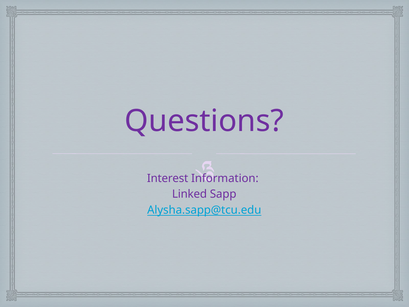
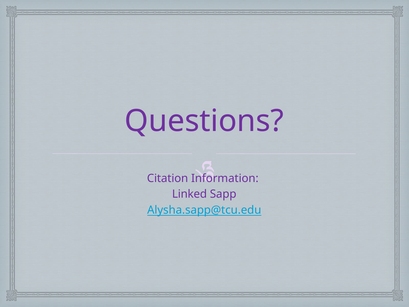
Interest: Interest -> Citation
